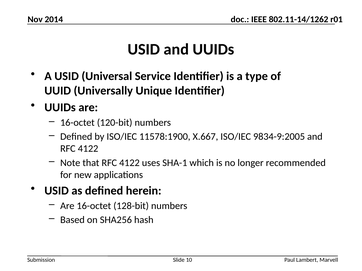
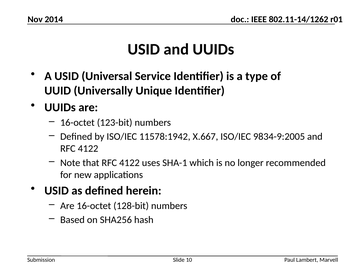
120-bit: 120-bit -> 123-bit
11578:1900: 11578:1900 -> 11578:1942
